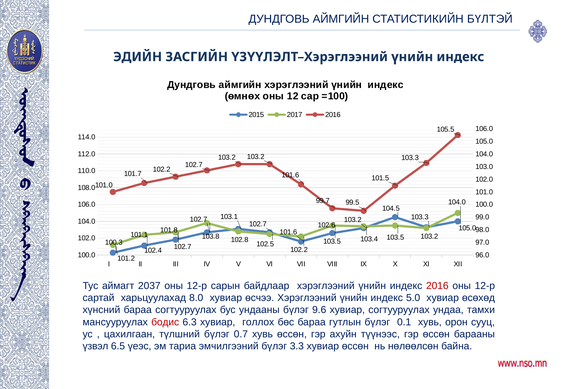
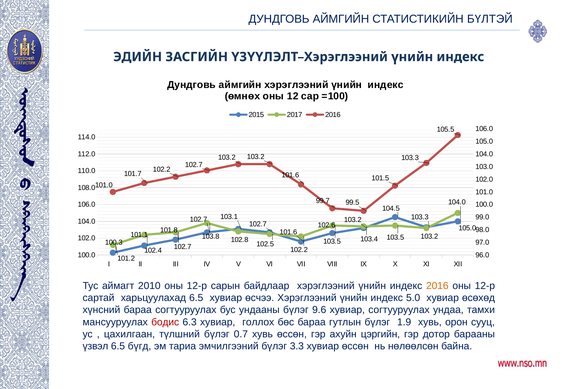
2037: 2037 -> 2010
2016 at (437, 286) colour: red -> orange
харьцуулахад 8.0: 8.0 -> 6.5
0.1: 0.1 -> 1.9
түүнээс: түүнээс -> цэргийн
гэр өссөн: өссөн -> дотор
үеэс: үеэс -> бүгд
